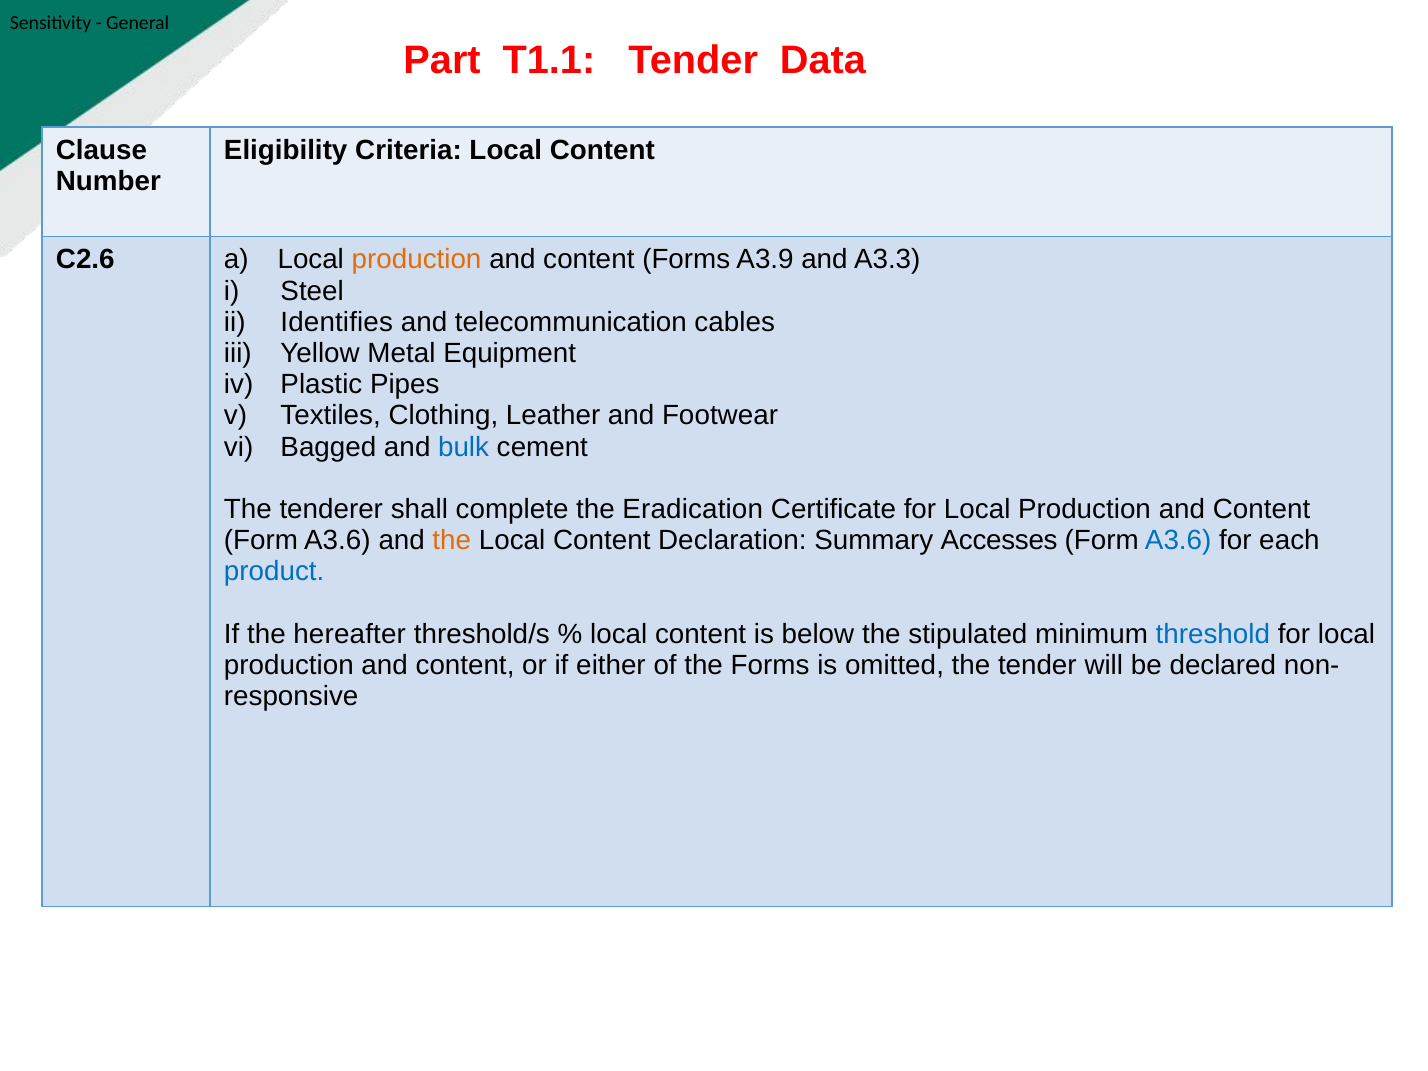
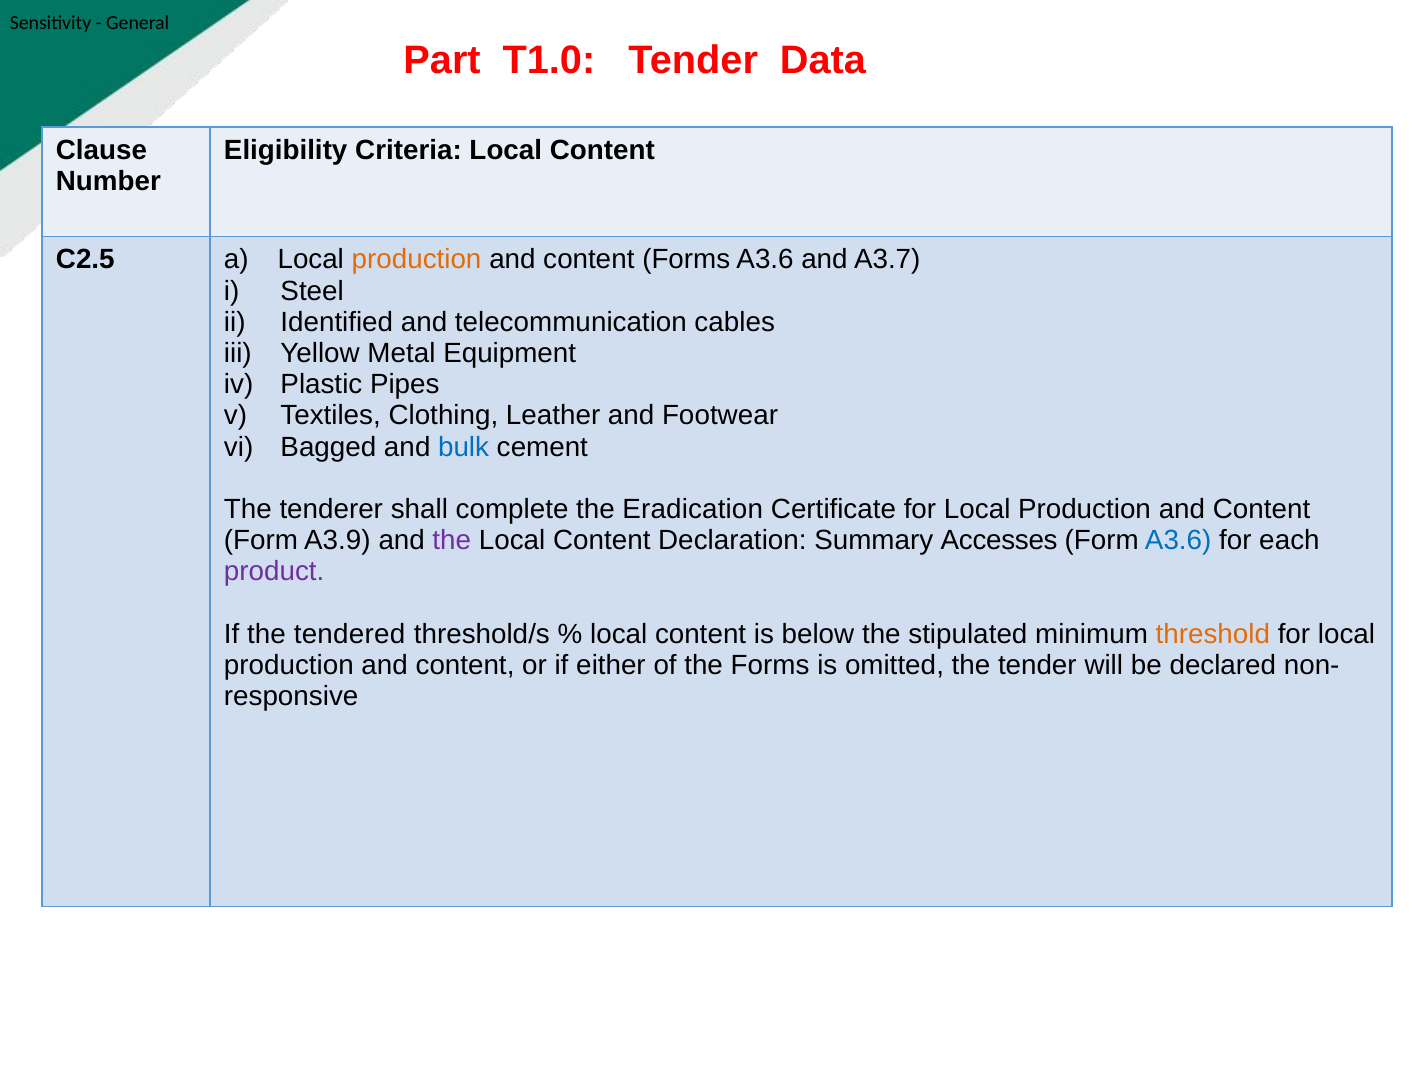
T1.1: T1.1 -> T1.0
C2.6: C2.6 -> C2.5
Forms A3.9: A3.9 -> A3.6
A3.3: A3.3 -> A3.7
Identifies: Identifies -> Identified
A3.6 at (337, 541): A3.6 -> A3.9
the at (452, 541) colour: orange -> purple
product colour: blue -> purple
hereafter: hereafter -> tendered
threshold colour: blue -> orange
